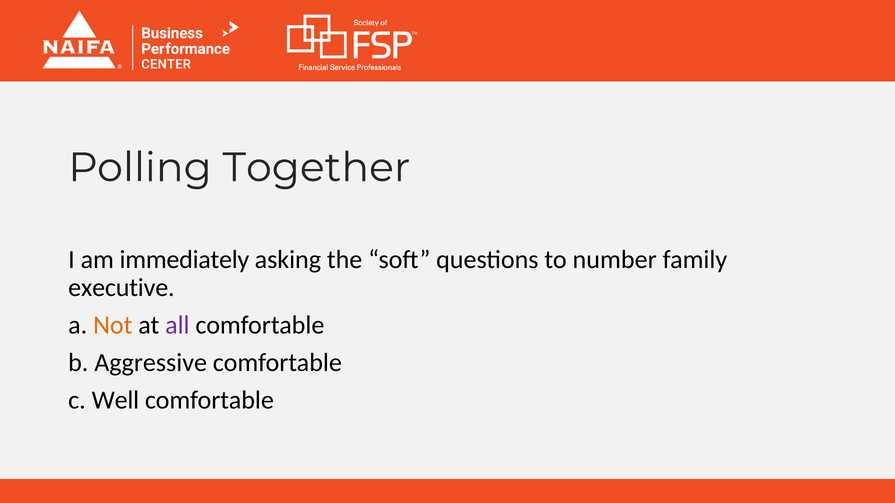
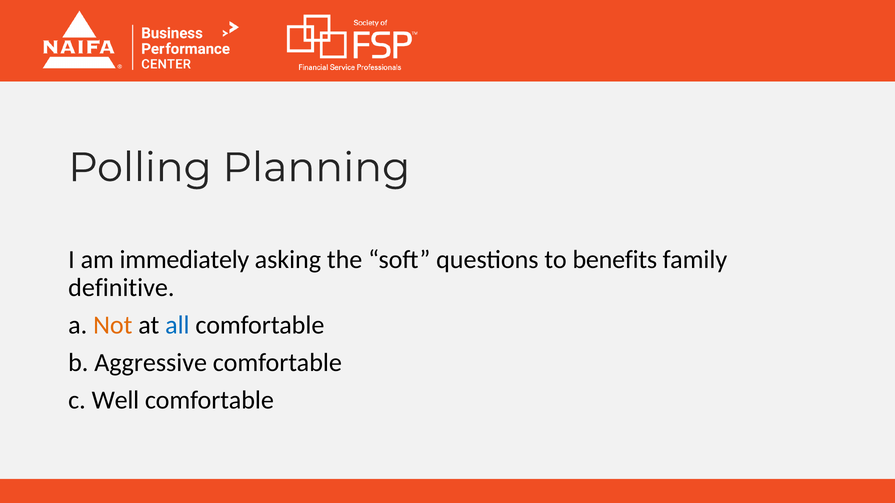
Together: Together -> Planning
number: number -> benefits
executive: executive -> definitive
all colour: purple -> blue
